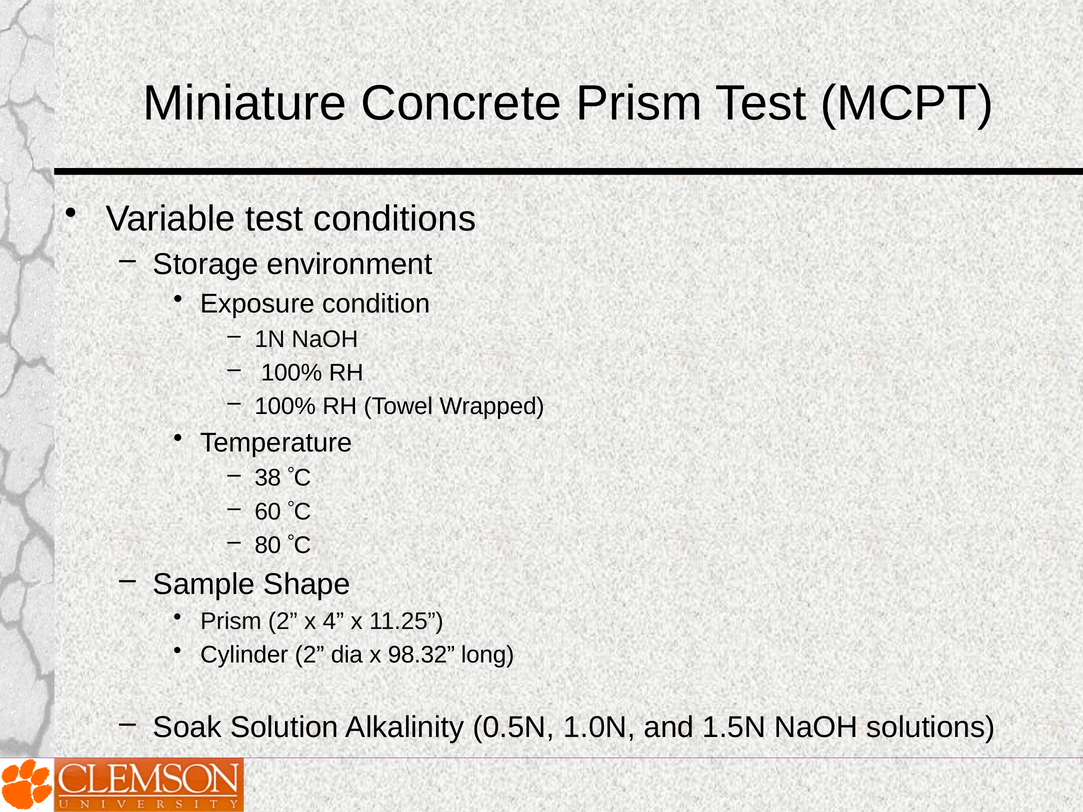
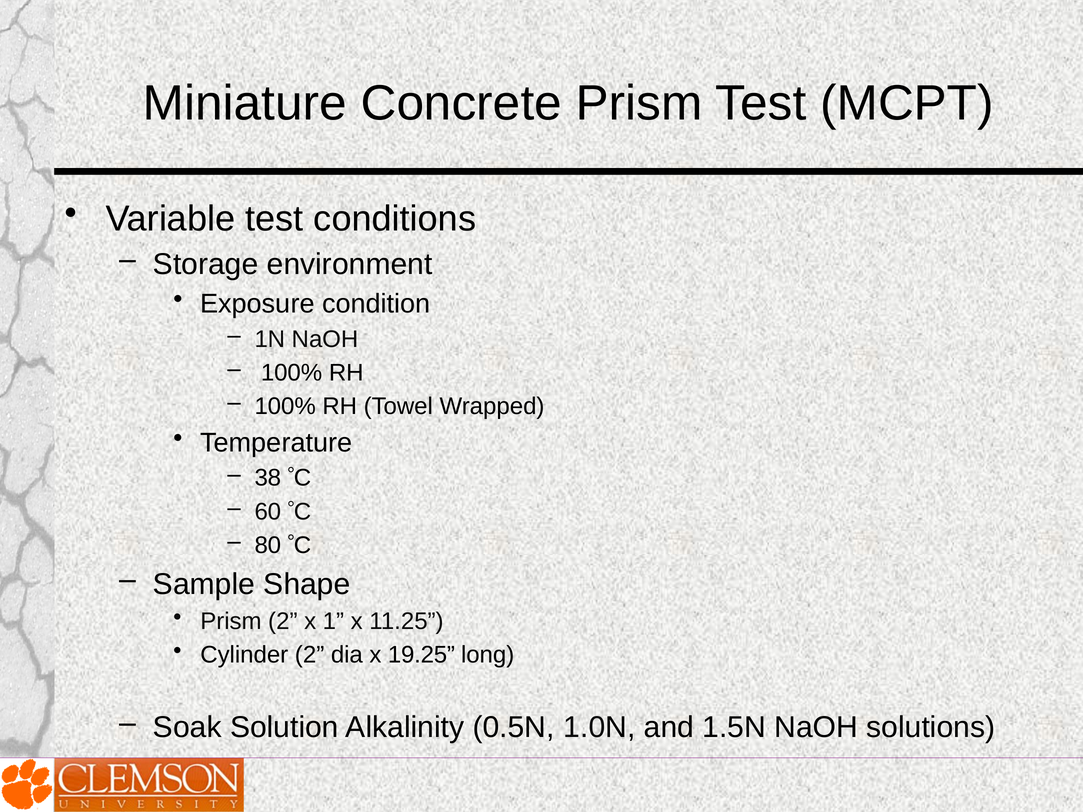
4: 4 -> 1
98.32: 98.32 -> 19.25
